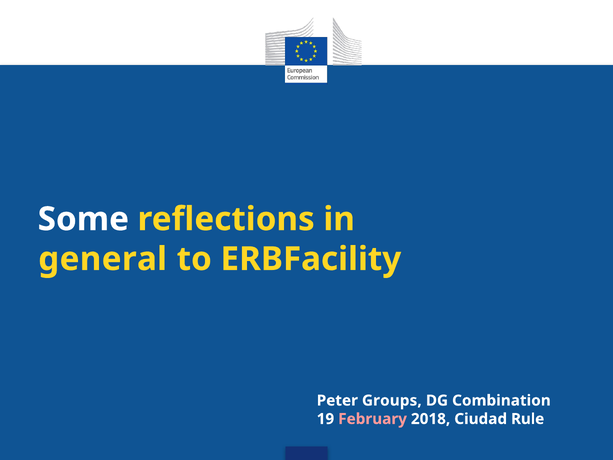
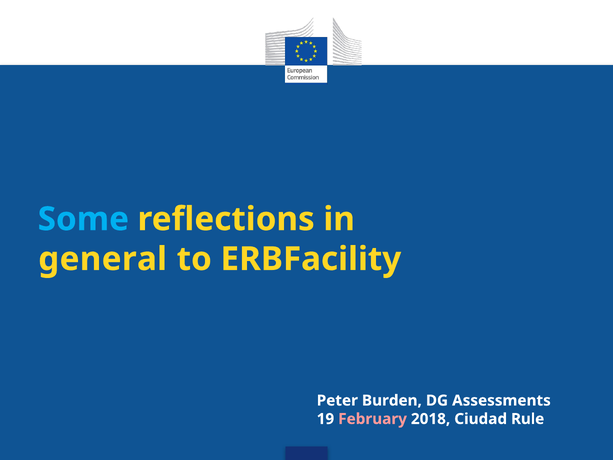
Some colour: white -> light blue
Groups: Groups -> Burden
Combination: Combination -> Assessments
